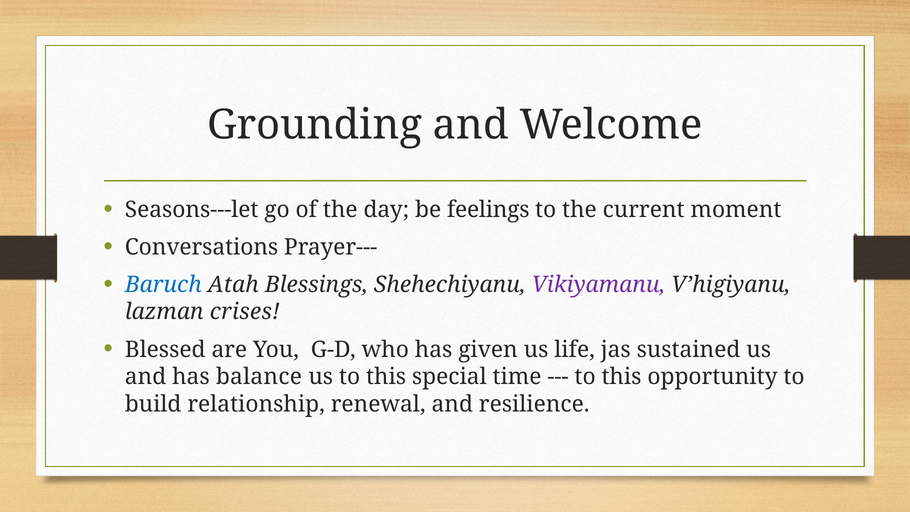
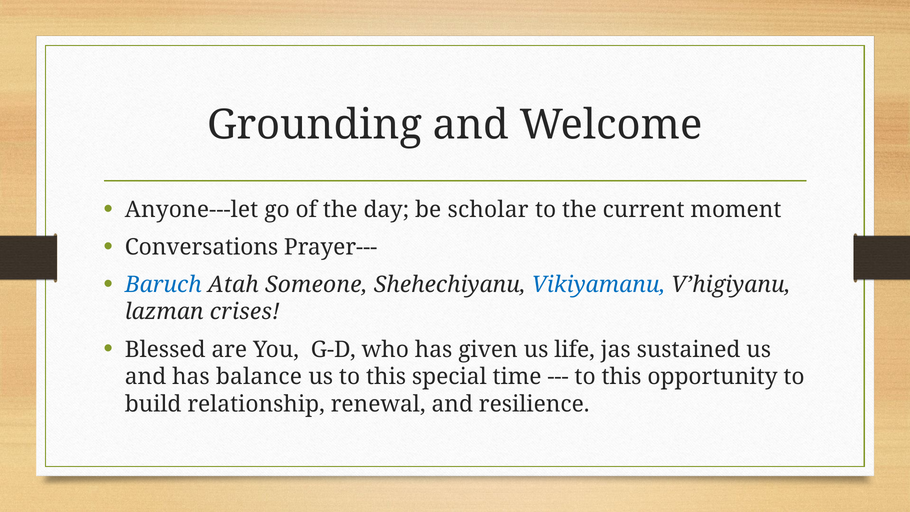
Seasons---let: Seasons---let -> Anyone---let
feelings: feelings -> scholar
Blessings: Blessings -> Someone
Vikiyamanu colour: purple -> blue
